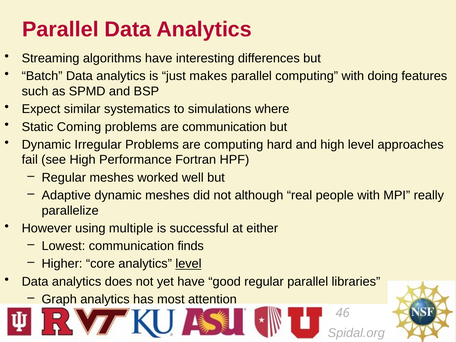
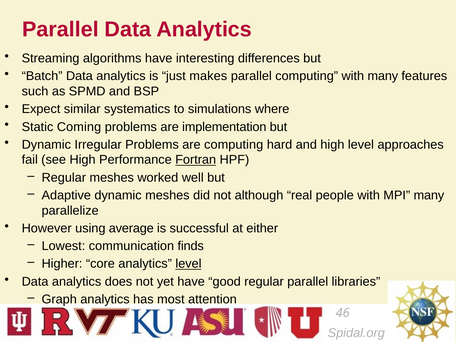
with doing: doing -> many
are communication: communication -> implementation
Fortran underline: none -> present
MPI really: really -> many
multiple: multiple -> average
